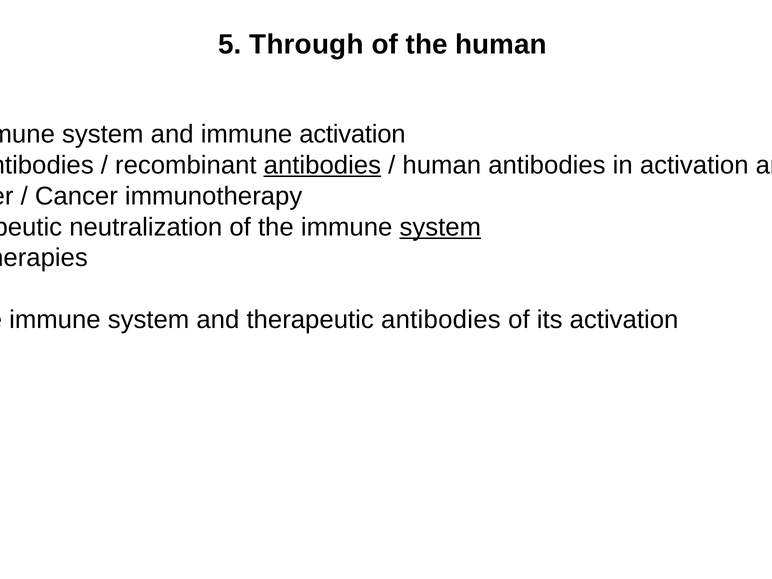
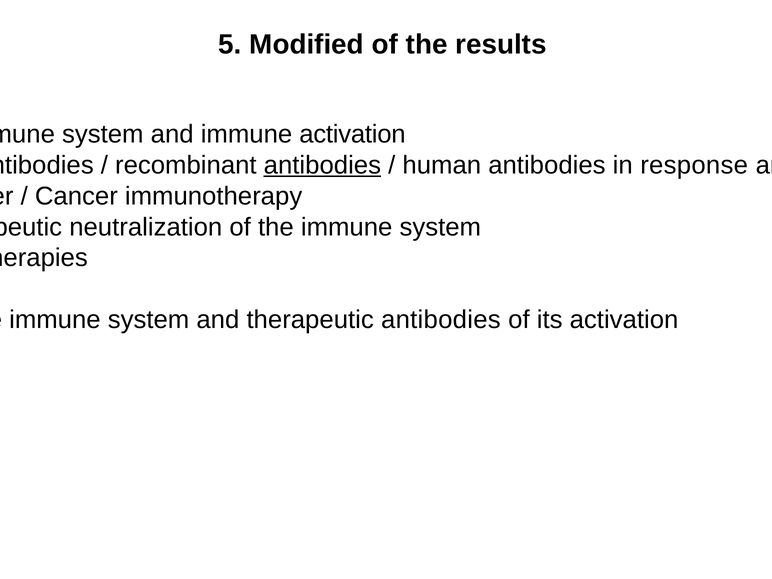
Through: Through -> Modified
the human: human -> results
in activation: activation -> response
system at (440, 227) underline: present -> none
